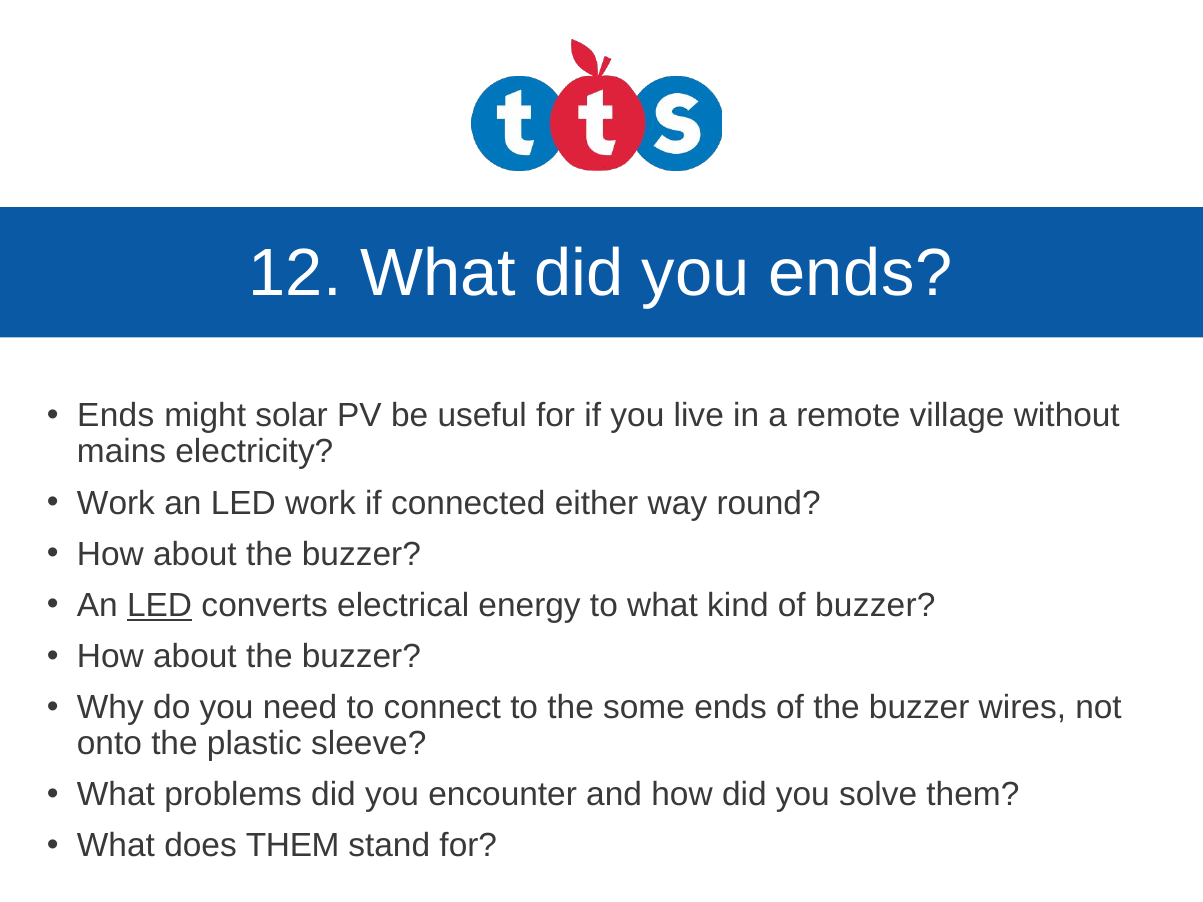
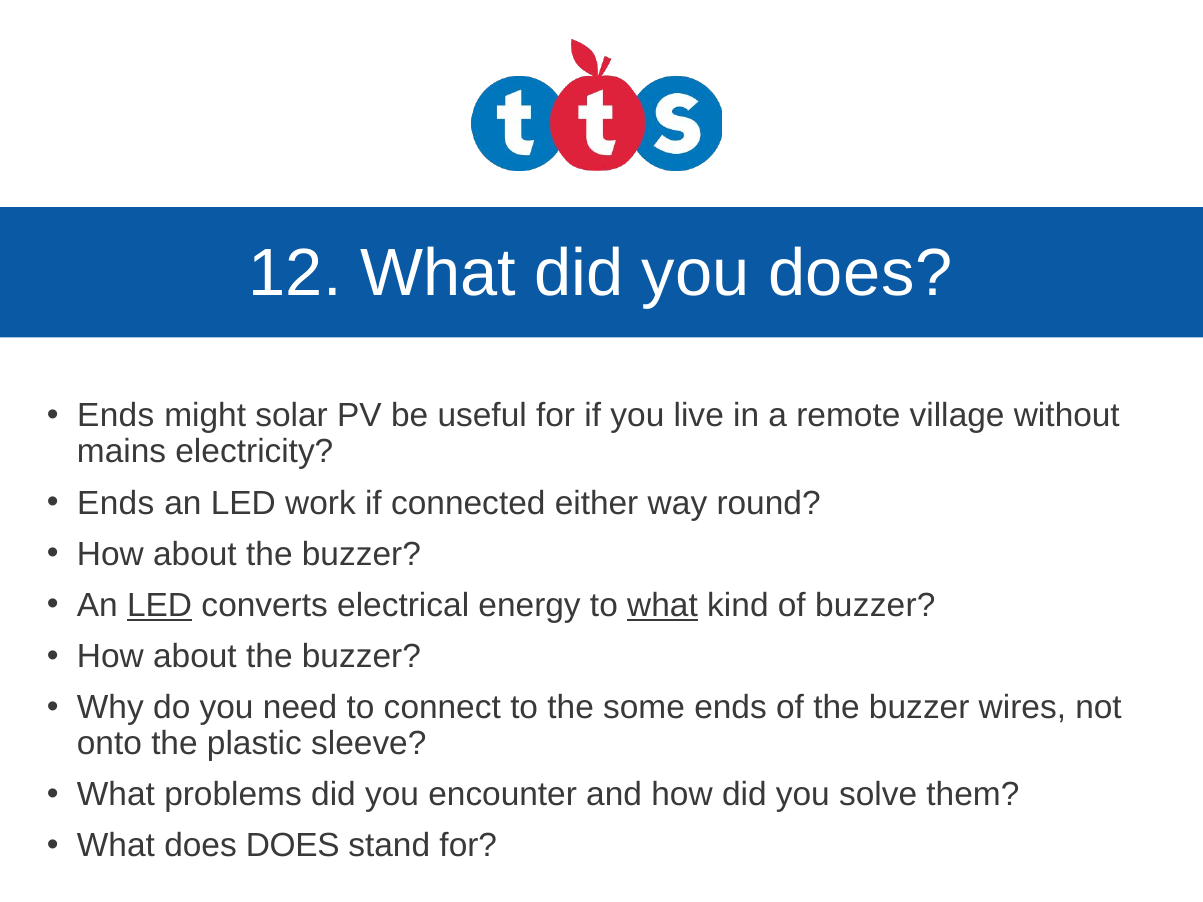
you ends: ends -> does
Work at (116, 503): Work -> Ends
what at (662, 605) underline: none -> present
does THEM: THEM -> DOES
